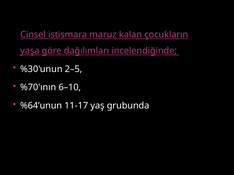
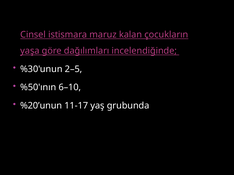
%70'ının: %70'ının -> %50'ının
%64’unun: %64’unun -> %20’unun
